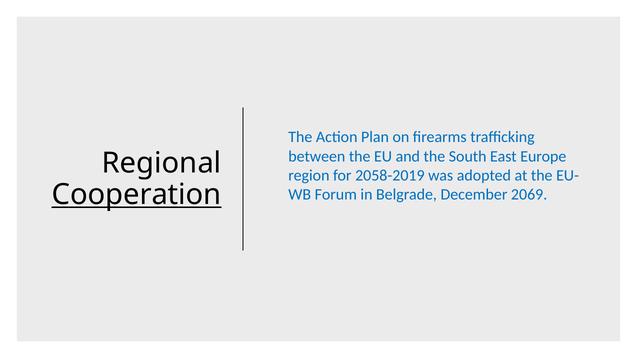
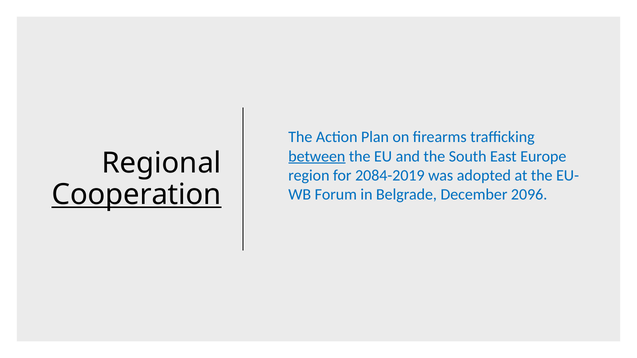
between underline: none -> present
2058-2019: 2058-2019 -> 2084-2019
2069: 2069 -> 2096
